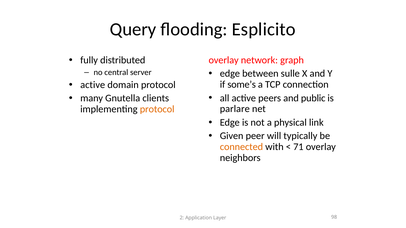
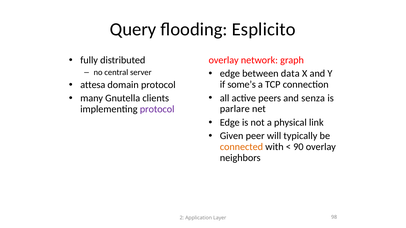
sulle: sulle -> data
active at (93, 85): active -> attesa
public: public -> senza
protocol at (157, 109) colour: orange -> purple
71: 71 -> 90
